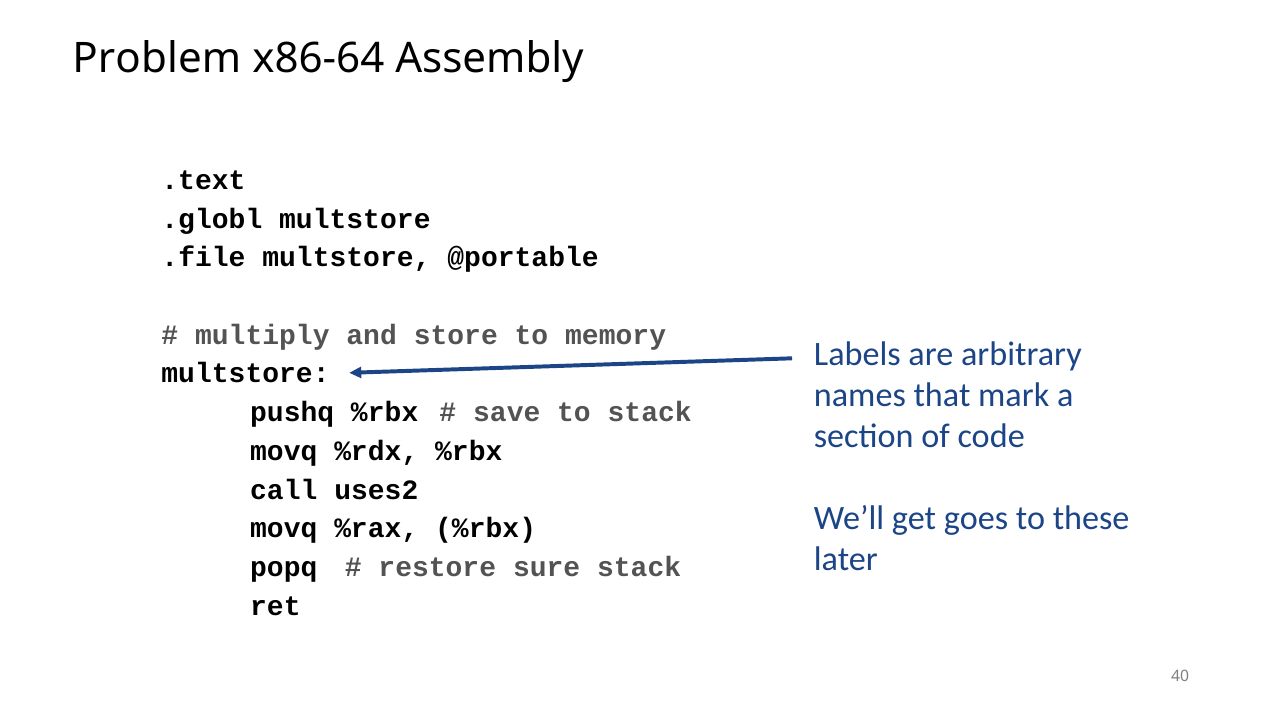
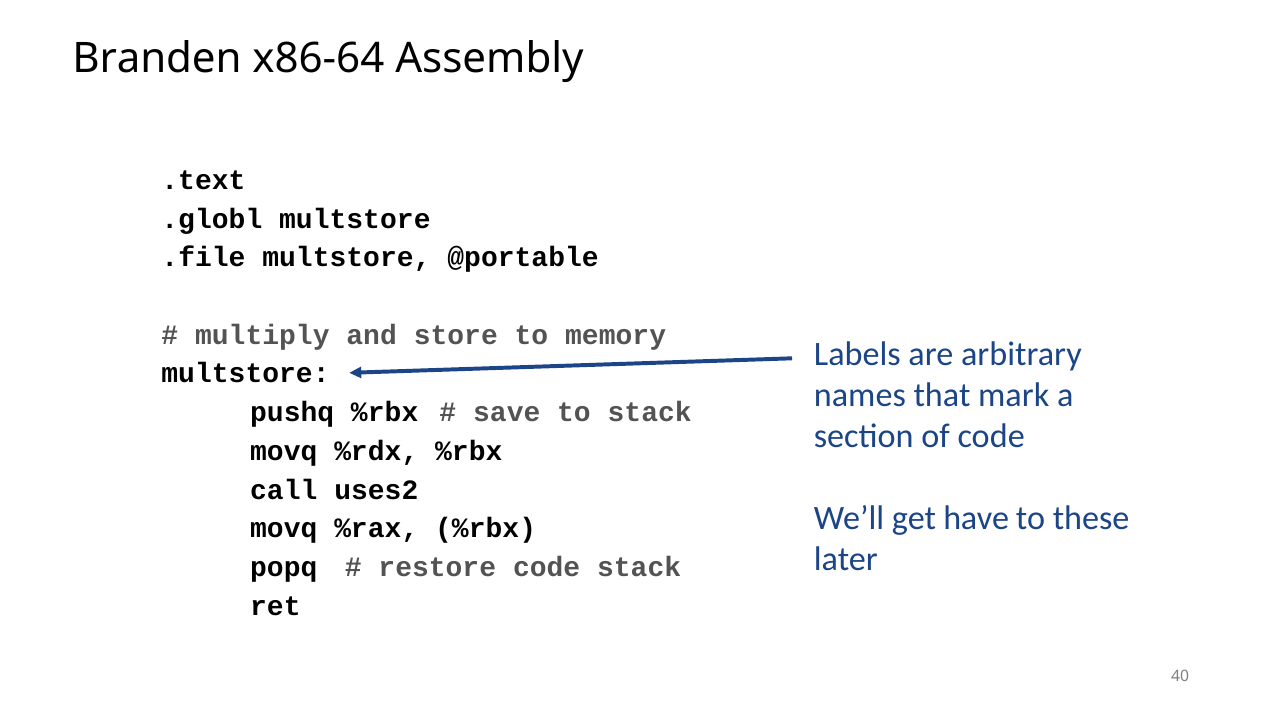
Problem: Problem -> Branden
goes: goes -> have
restore sure: sure -> code
